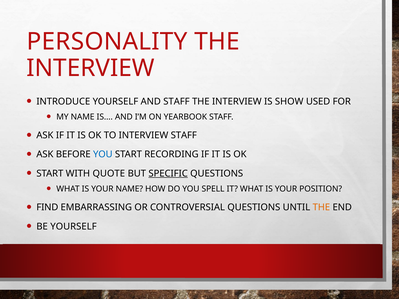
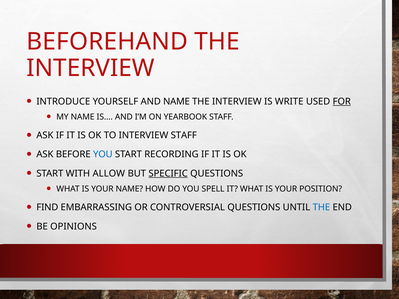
PERSONALITY: PERSONALITY -> BEFOREHAND
AND STAFF: STAFF -> NAME
SHOW: SHOW -> WRITE
FOR underline: none -> present
QUOTE: QUOTE -> ALLOW
THE at (321, 207) colour: orange -> blue
BE YOURSELF: YOURSELF -> OPINIONS
